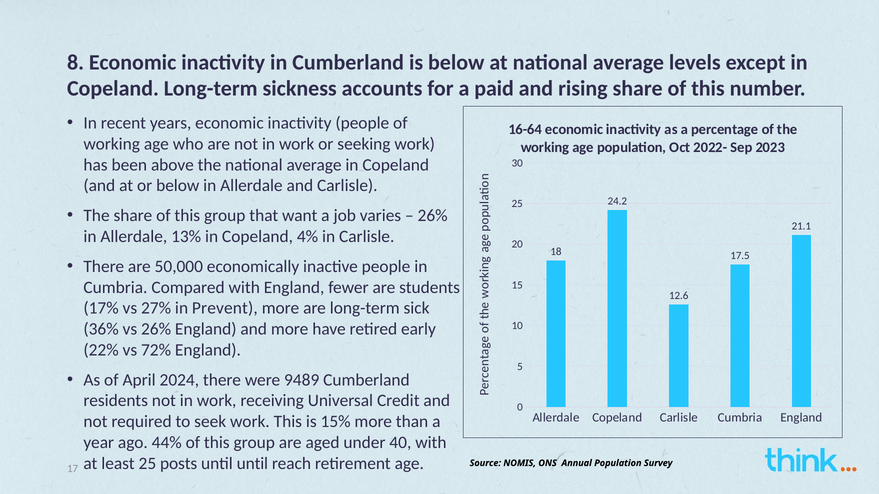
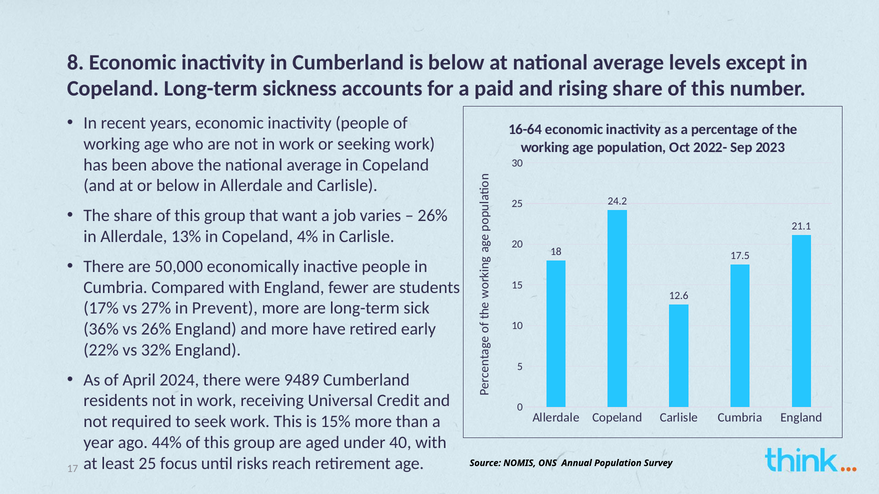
72%: 72% -> 32%
posts: posts -> focus
until until: until -> risks
